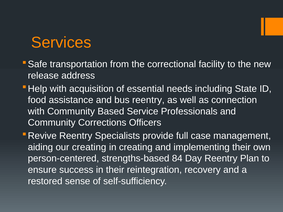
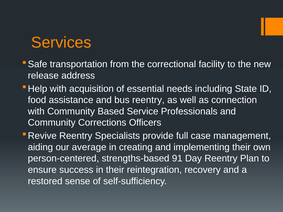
our creating: creating -> average
84: 84 -> 91
